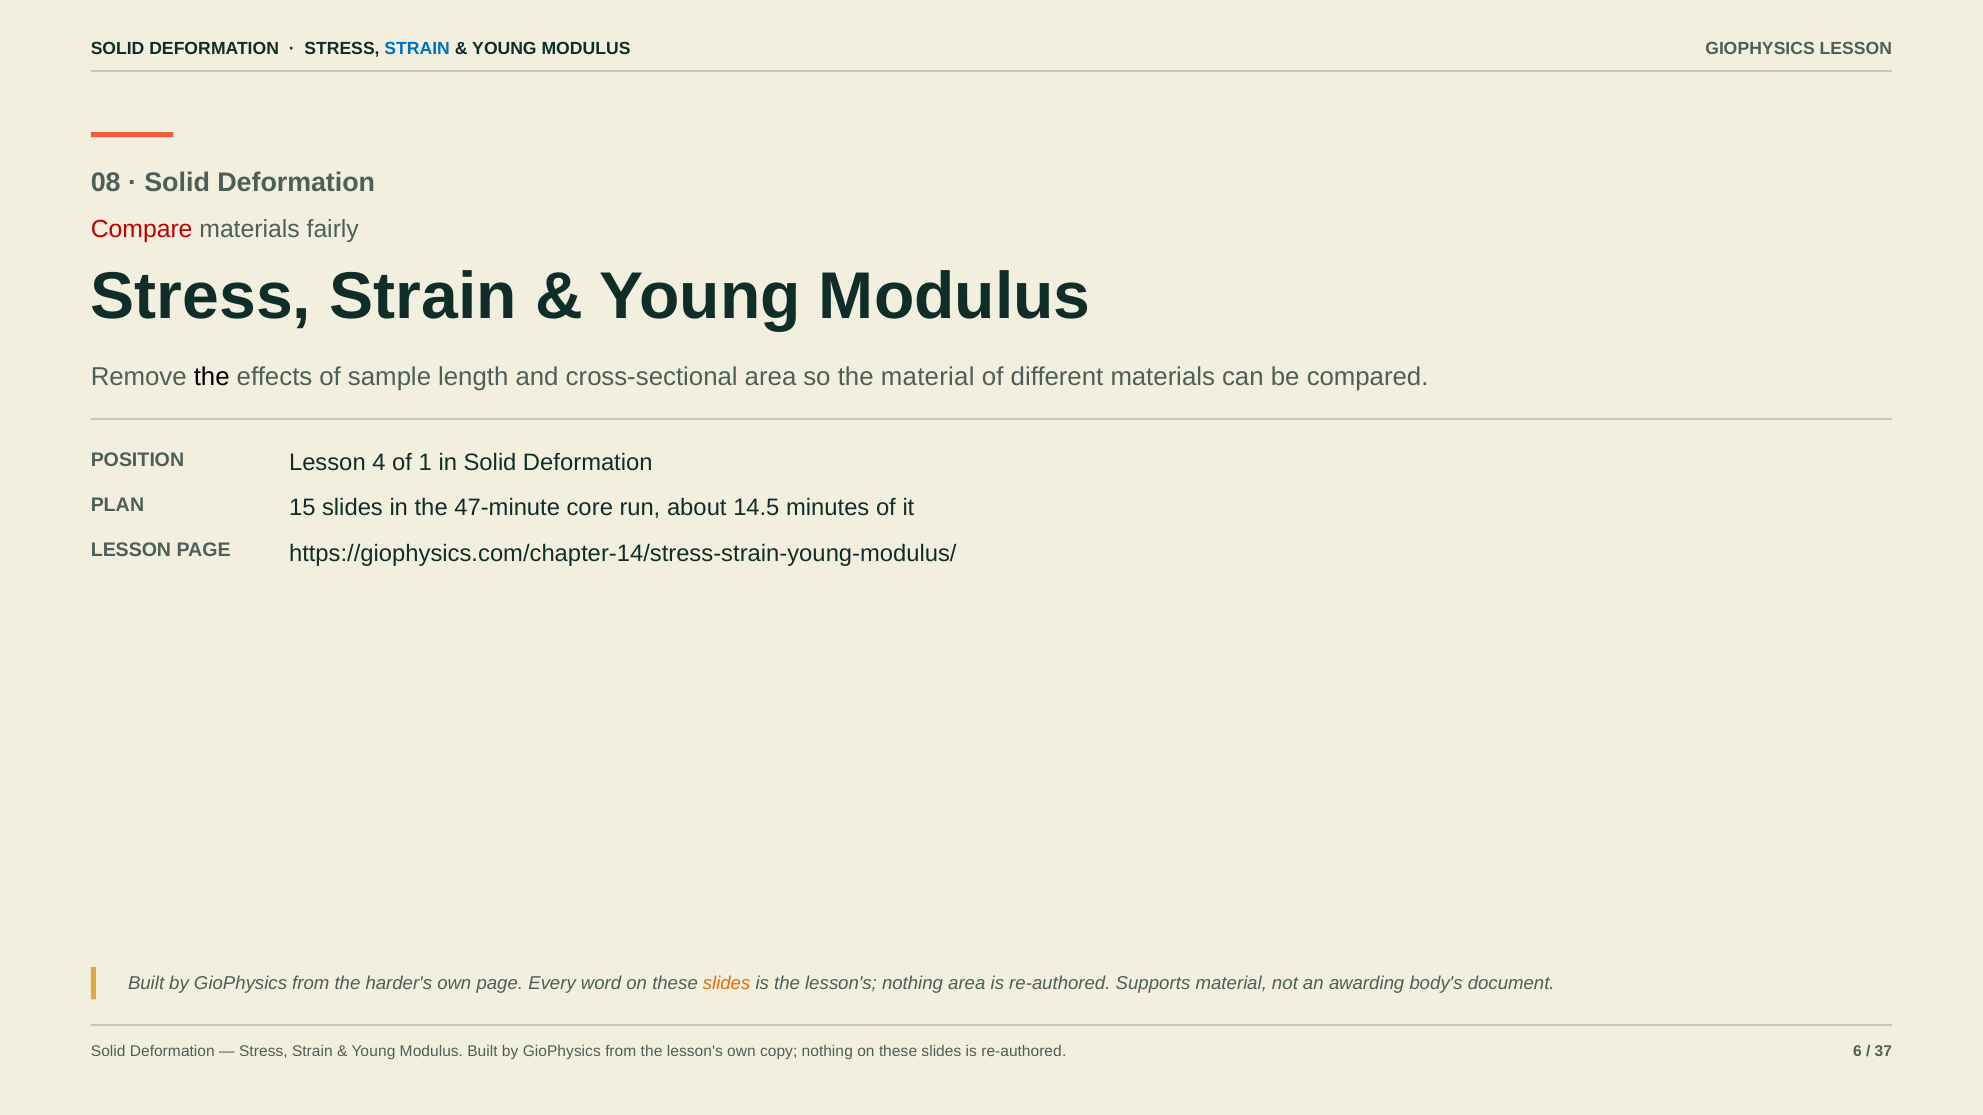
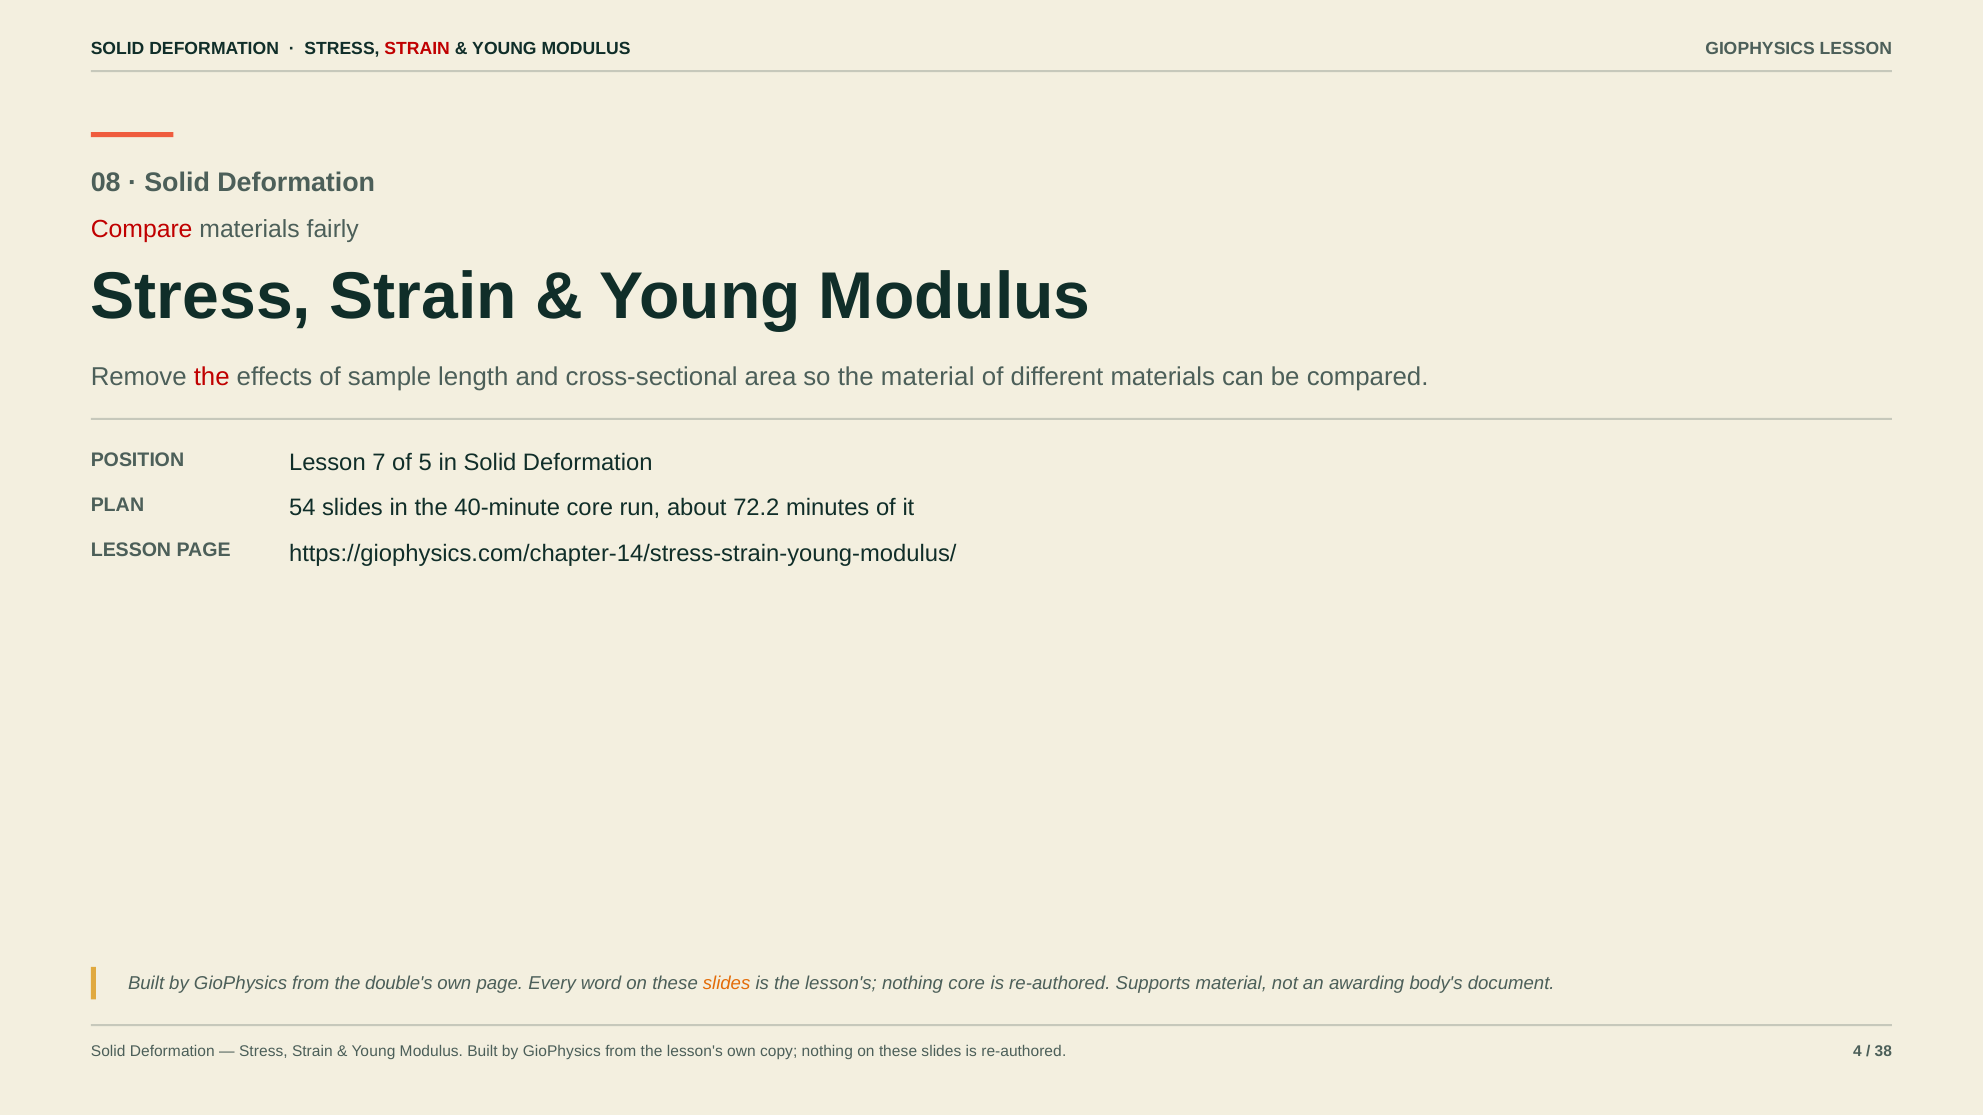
STRAIN at (417, 49) colour: blue -> red
the at (212, 377) colour: black -> red
4: 4 -> 7
1: 1 -> 5
15: 15 -> 54
47-minute: 47-minute -> 40-minute
14.5: 14.5 -> 72.2
harder's: harder's -> double's
nothing area: area -> core
6: 6 -> 4
37: 37 -> 38
